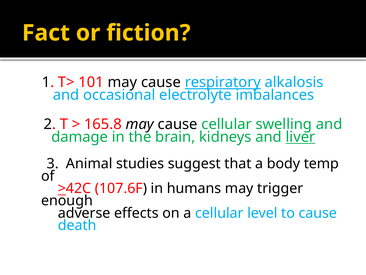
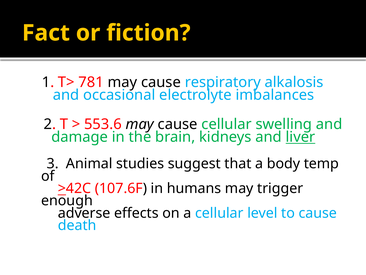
101: 101 -> 781
respiratory underline: present -> none
165.8: 165.8 -> 553.6
